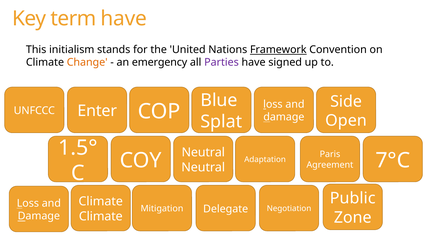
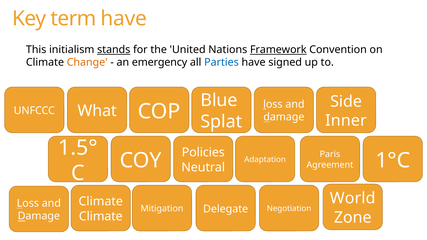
stands underline: none -> present
Parties colour: purple -> blue
Enter: Enter -> What
Open: Open -> Inner
COY Neutral: Neutral -> Policies
7°C: 7°C -> 1°C
Public: Public -> World
